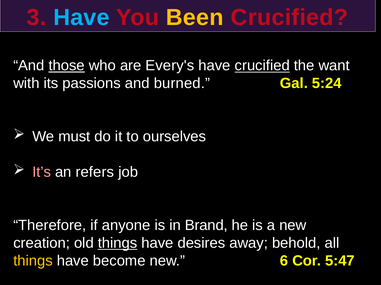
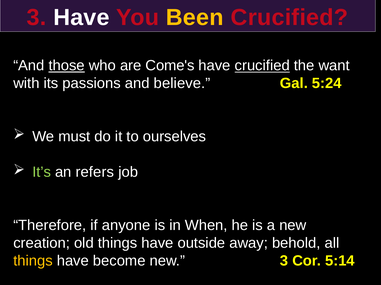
Have at (81, 17) colour: light blue -> white
Every's: Every's -> Come's
burned: burned -> believe
It’s colour: pink -> light green
Brand: Brand -> When
things at (118, 244) underline: present -> none
desires: desires -> outside
new 6: 6 -> 3
5:47: 5:47 -> 5:14
